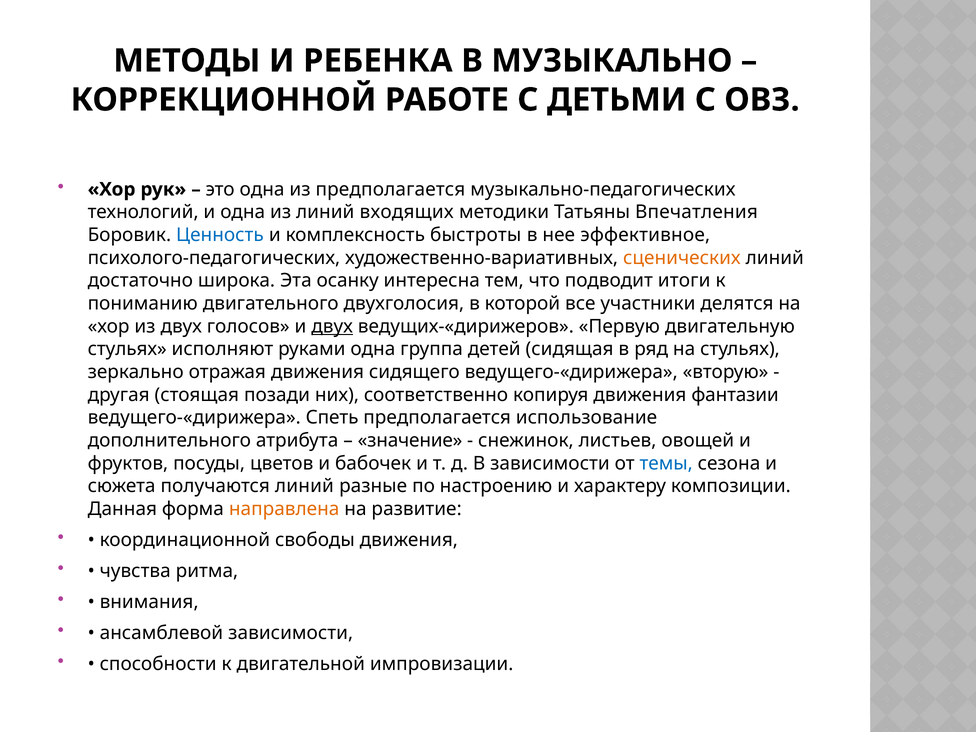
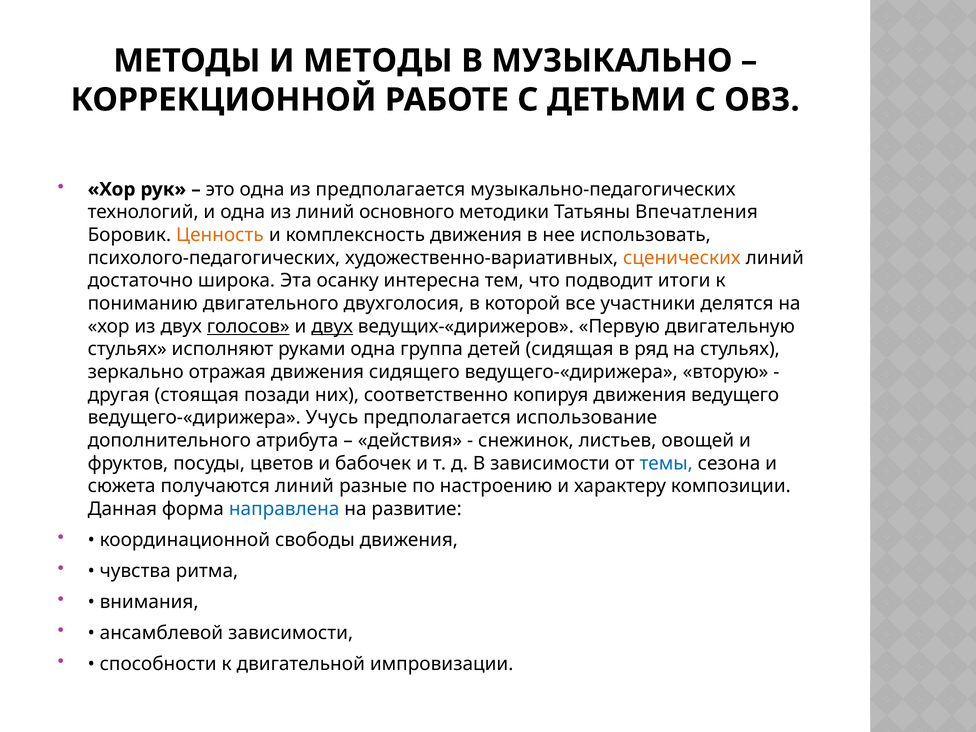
И РЕБЕНКА: РЕБЕНКА -> МЕТОДЫ
входящих: входящих -> основного
Ценность colour: blue -> orange
комплексность быстроты: быстроты -> движения
эффективное: эффективное -> использовать
голосов underline: none -> present
фантазии: фантазии -> ведущего
Спеть: Спеть -> Учусь
значение: значение -> действия
направлена colour: orange -> blue
